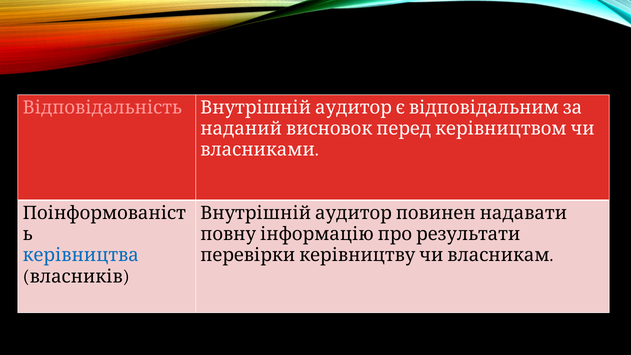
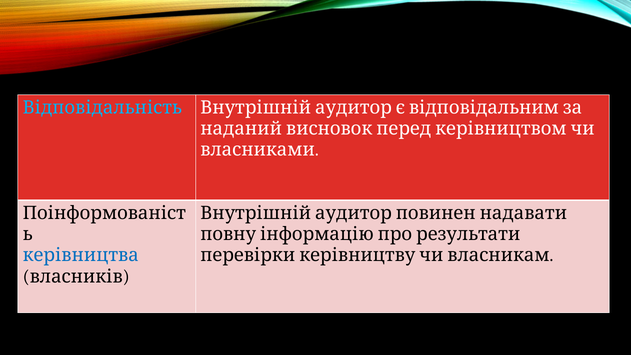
Відповідальність colour: pink -> light blue
